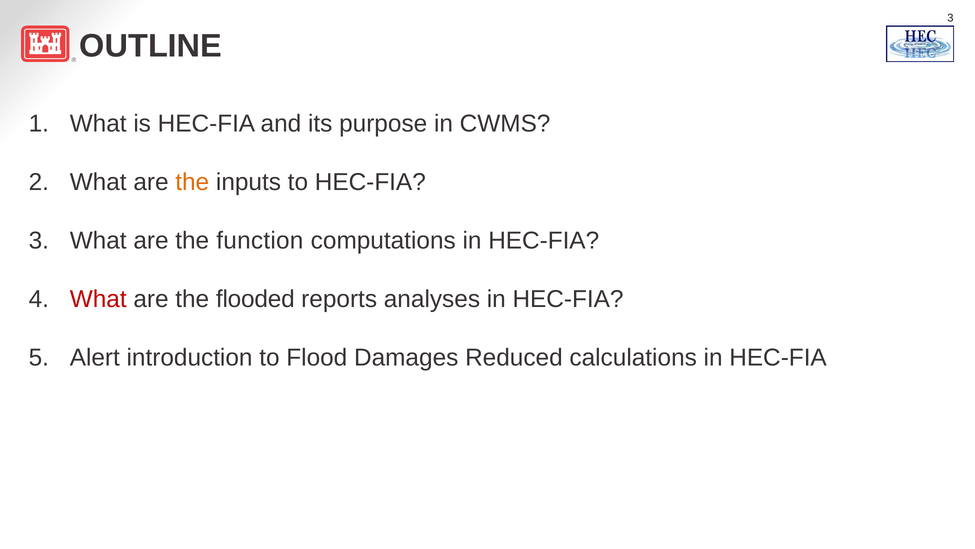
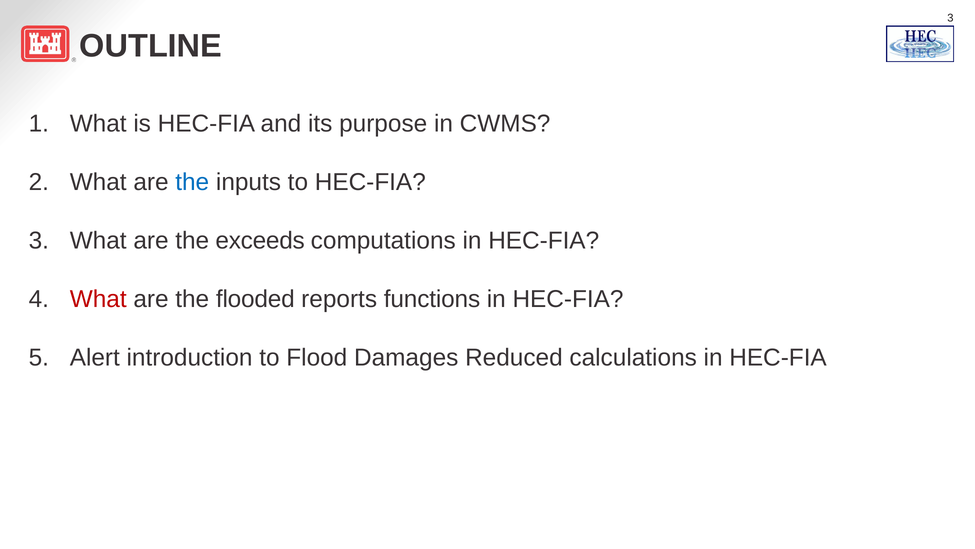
the at (192, 182) colour: orange -> blue
function: function -> exceeds
analyses: analyses -> functions
